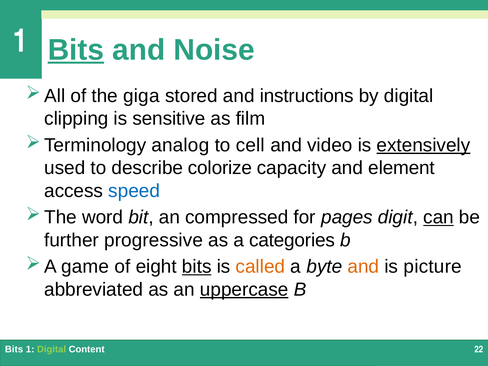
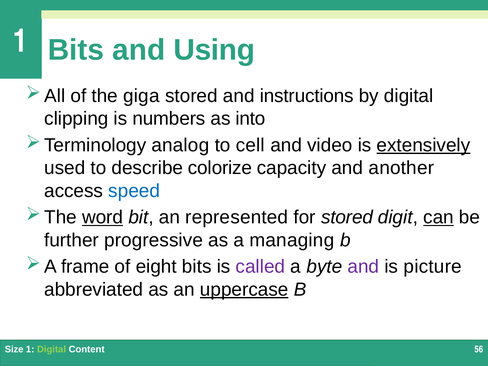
Bits at (76, 50) underline: present -> none
Noise: Noise -> Using
sensitive: sensitive -> numbers
film: film -> into
element: element -> another
word underline: none -> present
compressed: compressed -> represented
for pages: pages -> stored
categories: categories -> managing
game: game -> frame
bits at (197, 267) underline: present -> none
called colour: orange -> purple
and at (363, 267) colour: orange -> purple
Bits at (14, 349): Bits -> Size
22: 22 -> 56
